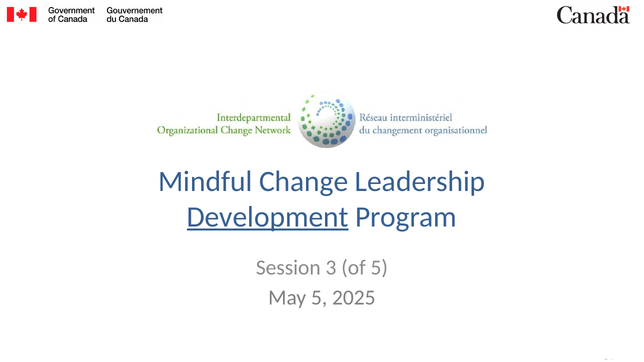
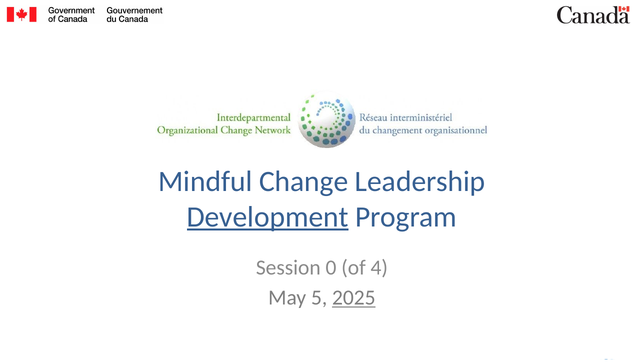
3: 3 -> 0
of 5: 5 -> 4
2025 underline: none -> present
